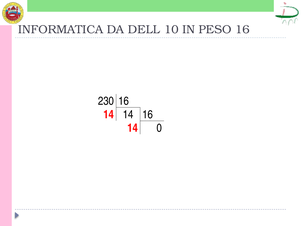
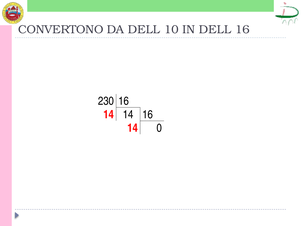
INFORMATICA: INFORMATICA -> CONVERTONO
IN PESO: PESO -> DELL
